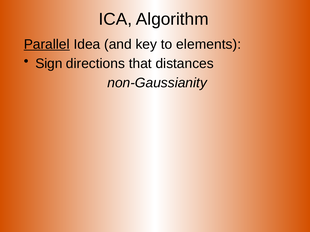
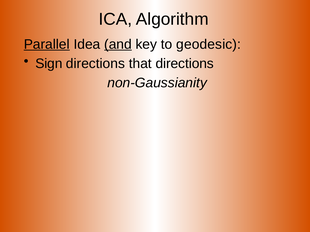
and underline: none -> present
elements: elements -> geodesic
that distances: distances -> directions
